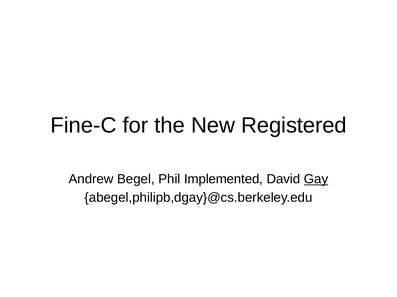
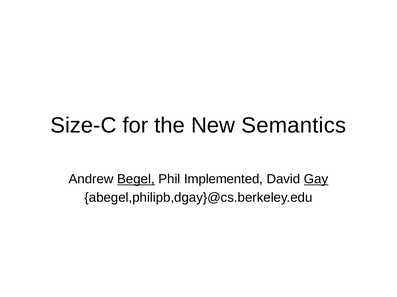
Fine-C: Fine-C -> Size-C
Registered: Registered -> Semantics
Begel underline: none -> present
